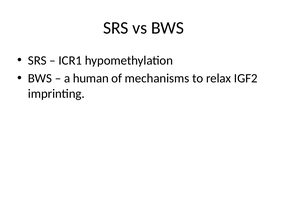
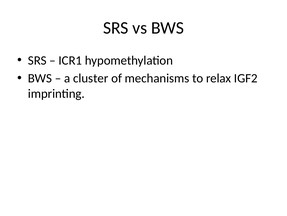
human: human -> cluster
